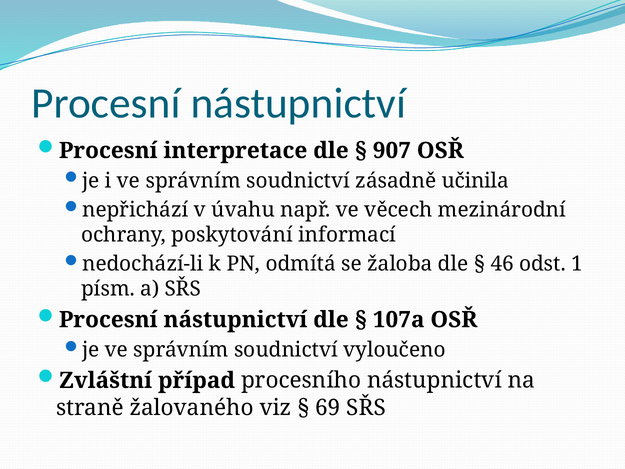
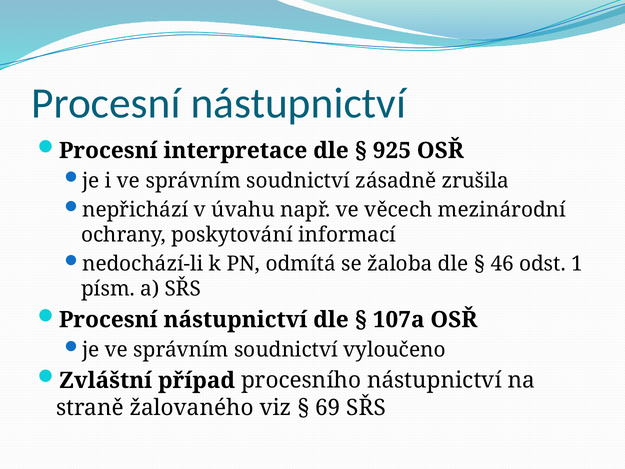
907: 907 -> 925
učinila: učinila -> zrušila
